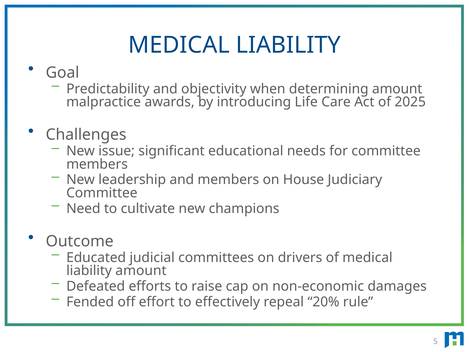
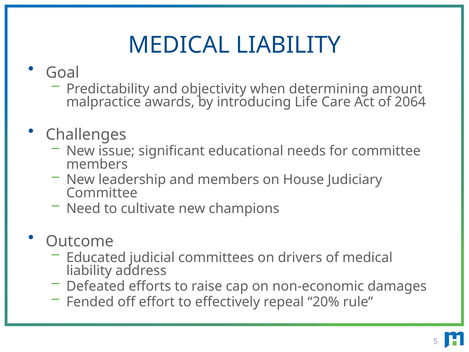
2025: 2025 -> 2064
liability amount: amount -> address
